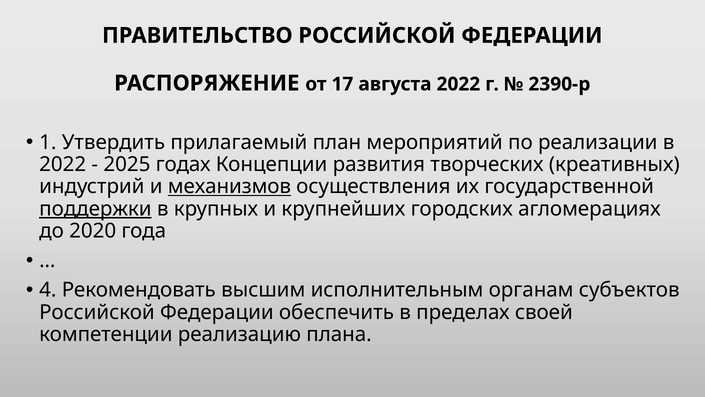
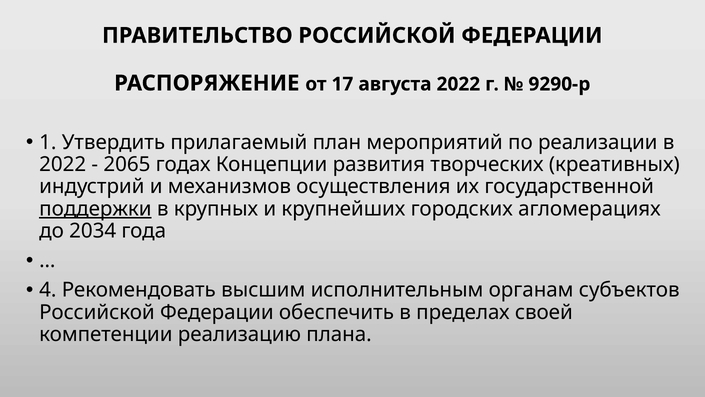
2390-р: 2390-р -> 9290-р
2025: 2025 -> 2065
механизмов underline: present -> none
2020: 2020 -> 2034
